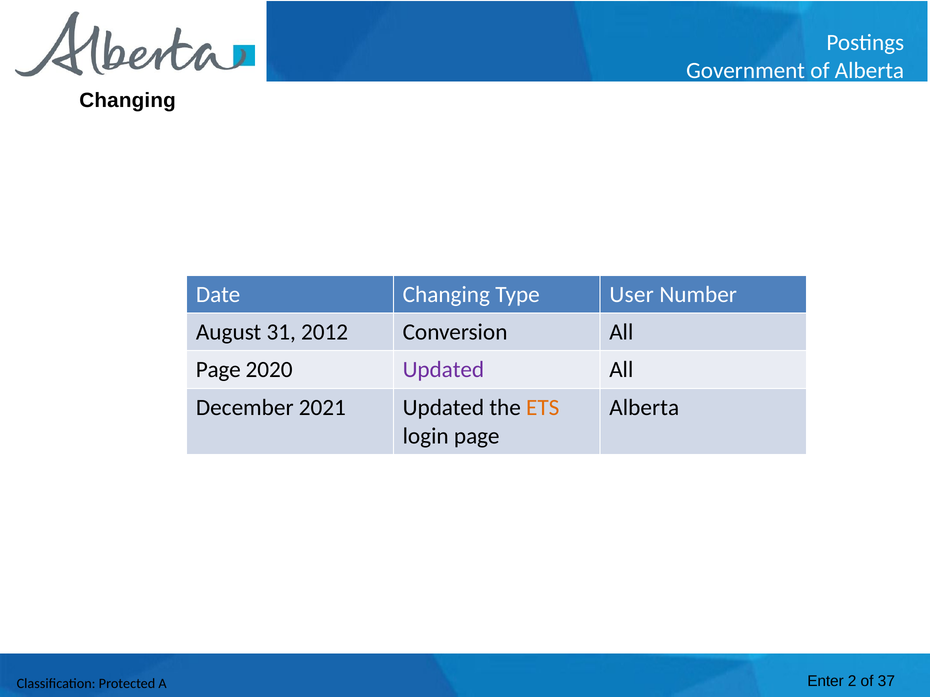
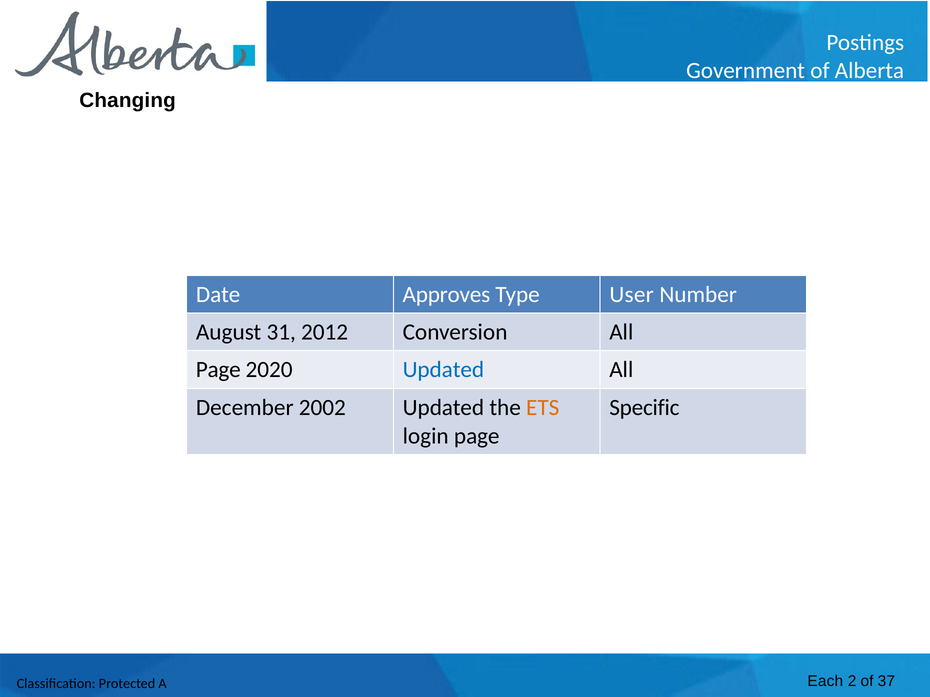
Date Changing: Changing -> Approves
Updated at (443, 370) colour: purple -> blue
2021: 2021 -> 2002
Alberta at (644, 408): Alberta -> Specific
Enter: Enter -> Each
